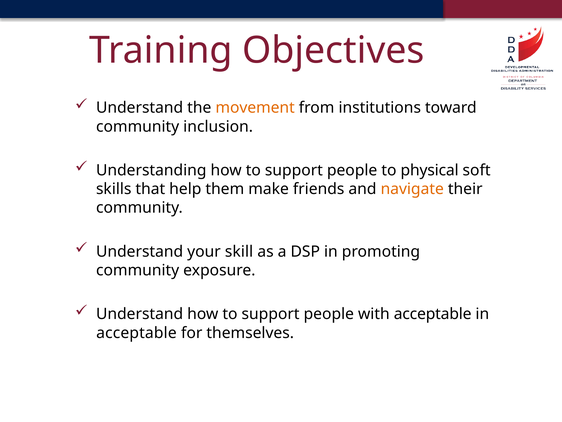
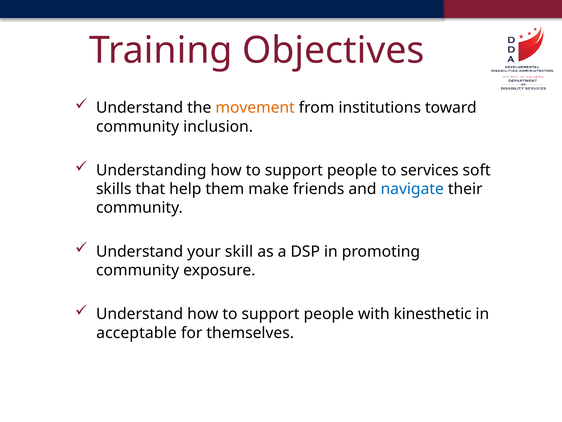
physical: physical -> services
navigate colour: orange -> blue
with acceptable: acceptable -> kinesthetic
